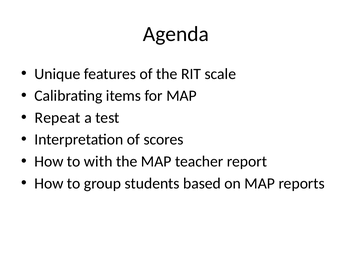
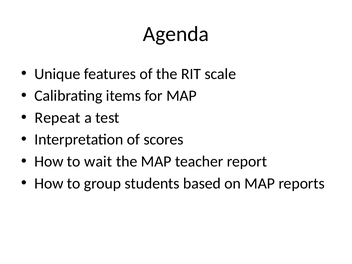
with: with -> wait
